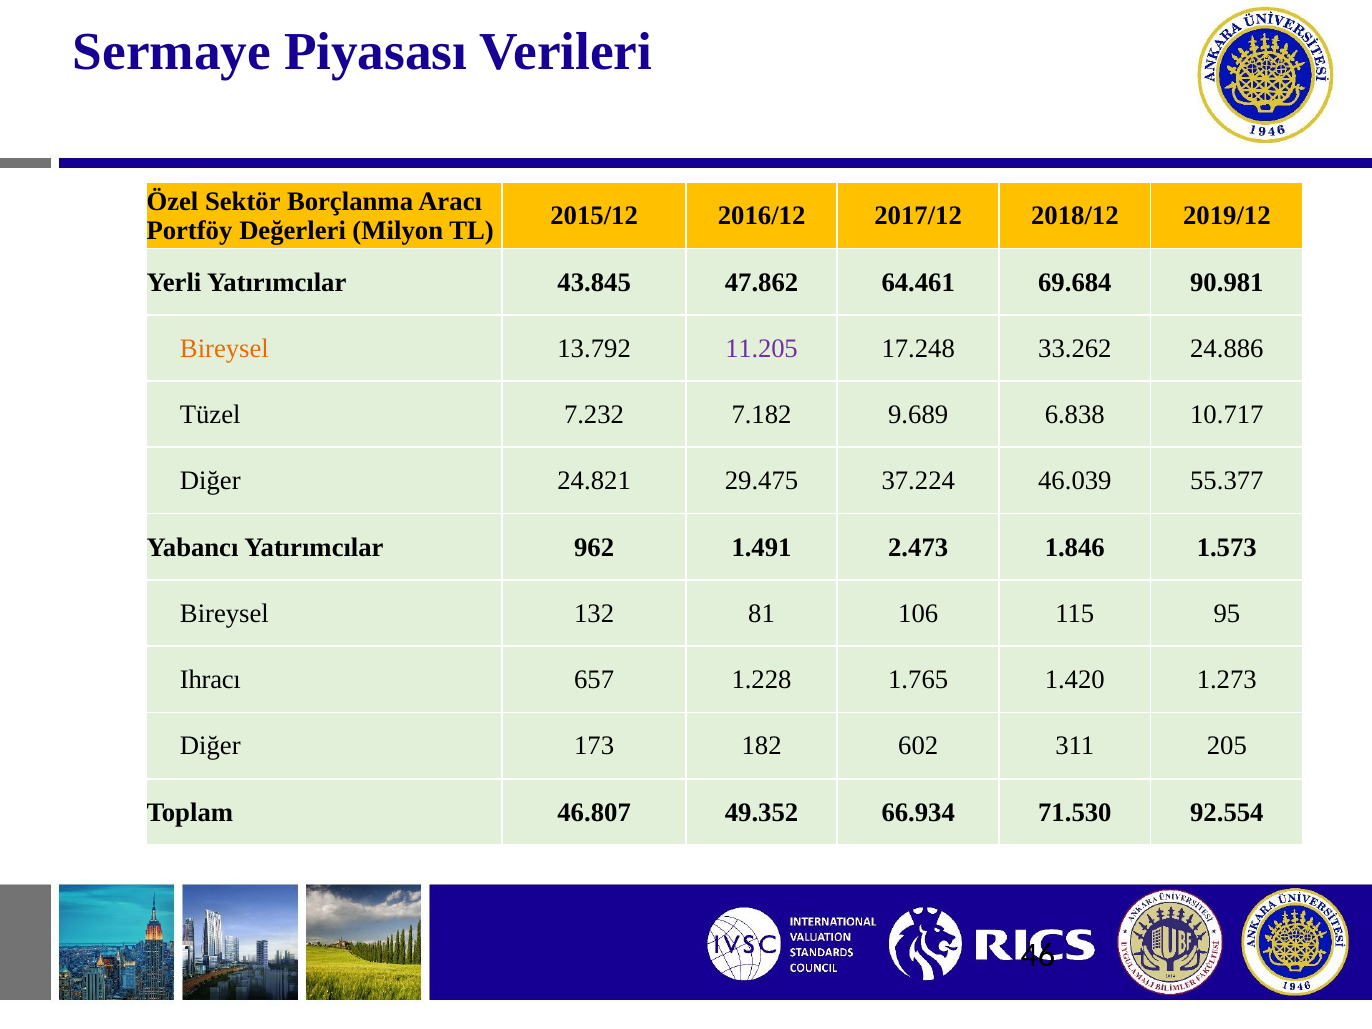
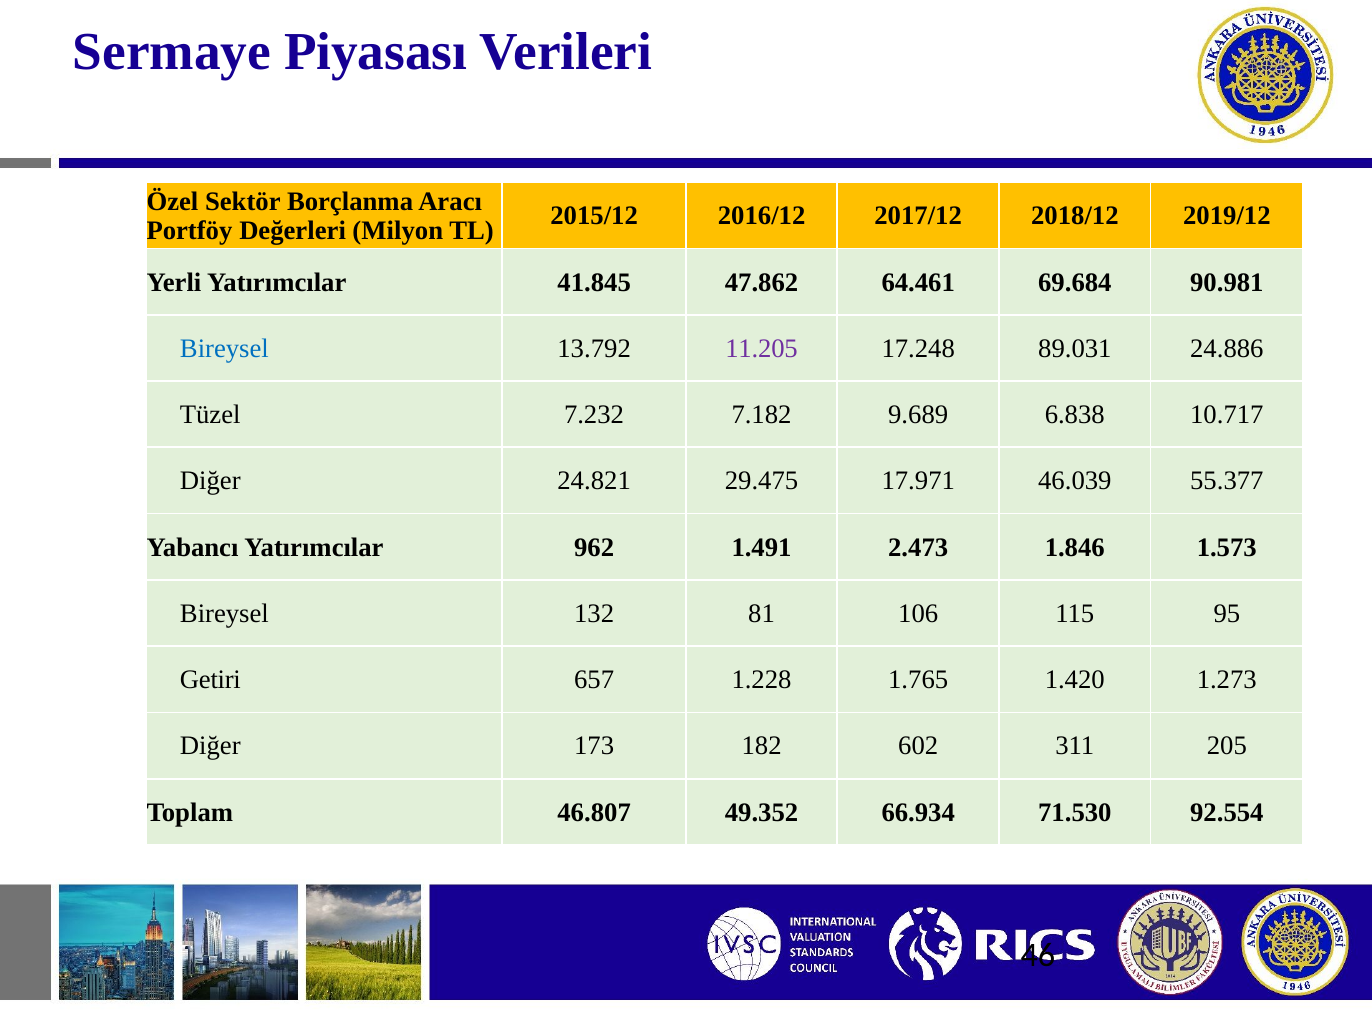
43.845: 43.845 -> 41.845
Bireysel at (224, 349) colour: orange -> blue
33.262: 33.262 -> 89.031
37.224: 37.224 -> 17.971
Ihracı: Ihracı -> Getiri
